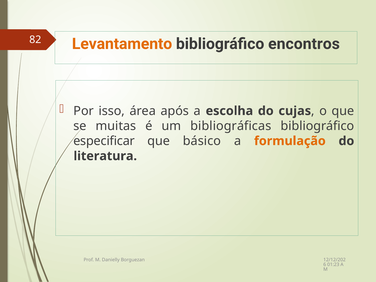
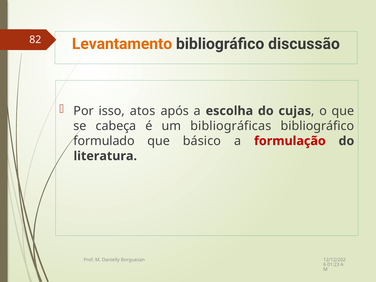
encontros: encontros -> discussão
área: área -> atos
muitas: muitas -> cabeça
especificar: especificar -> formulado
formulação colour: orange -> red
